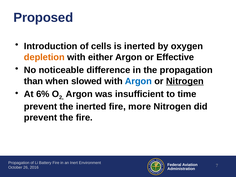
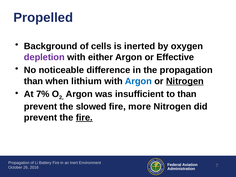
Proposed: Proposed -> Propelled
Introduction: Introduction -> Background
depletion colour: orange -> purple
slowed: slowed -> lithium
6%: 6% -> 7%
to time: time -> than
the inerted: inerted -> slowed
fire at (84, 118) underline: none -> present
